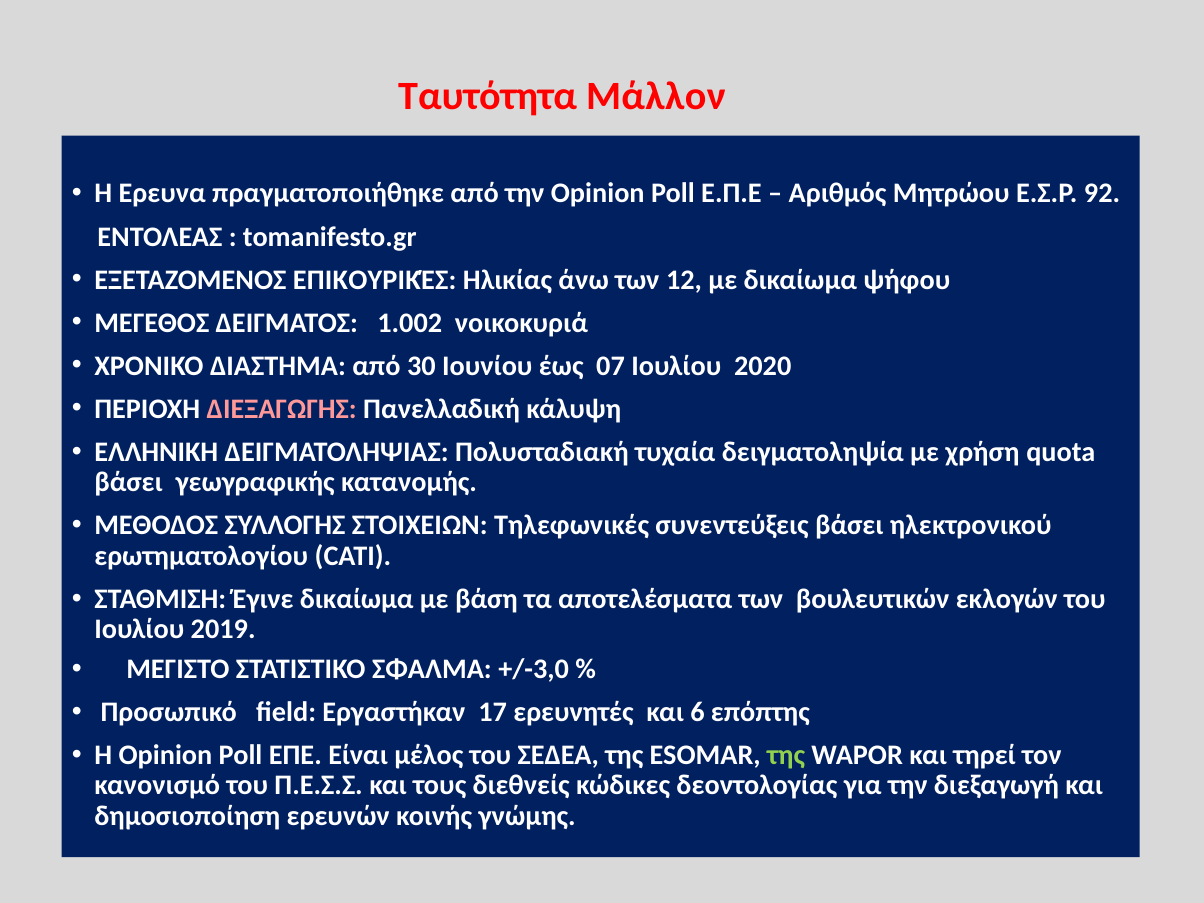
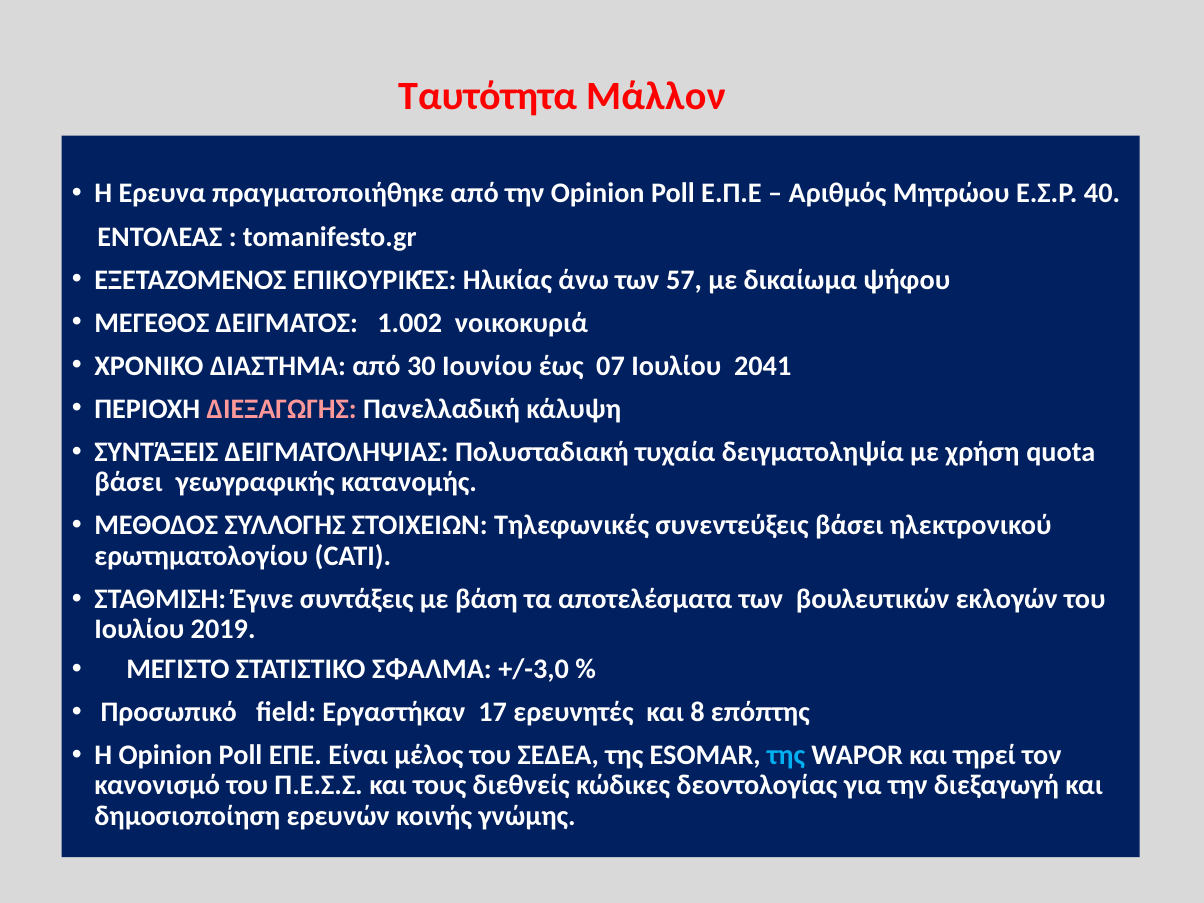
92: 92 -> 40
12: 12 -> 57
2020: 2020 -> 2041
ΕΛΛΗΝΙΚΗ at (156, 452): ΕΛΛΗΝΙΚΗ -> ΣΥΝΤΆΞΕΙΣ
Έγινε δικαίωμα: δικαίωμα -> συντάξεις
6: 6 -> 8
της at (786, 755) colour: light green -> light blue
